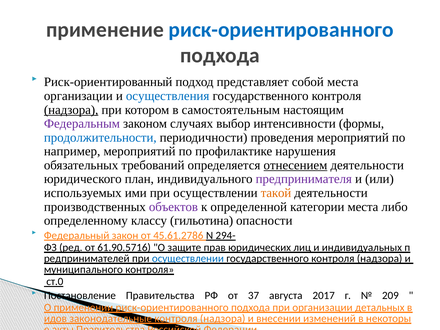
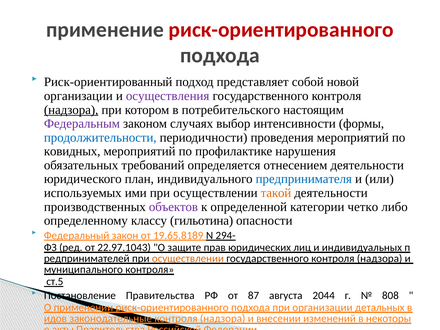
риск-ориентированного at (281, 30) colour: blue -> red
собой места: места -> новой
осуществления colour: blue -> purple
самостоятельным: самостоятельным -> потребительского
например: например -> ковидных
отнесением underline: present -> none
предпринимателя colour: purple -> blue
категории места: места -> четко
45.61.2786: 45.61.2786 -> 19.65.8189
61.90.5716: 61.90.5716 -> 22.97.1043
осуществлении at (188, 259) colour: blue -> orange
ст.0: ст.0 -> ст.5
37: 37 -> 87
2017: 2017 -> 2044
209: 209 -> 808
